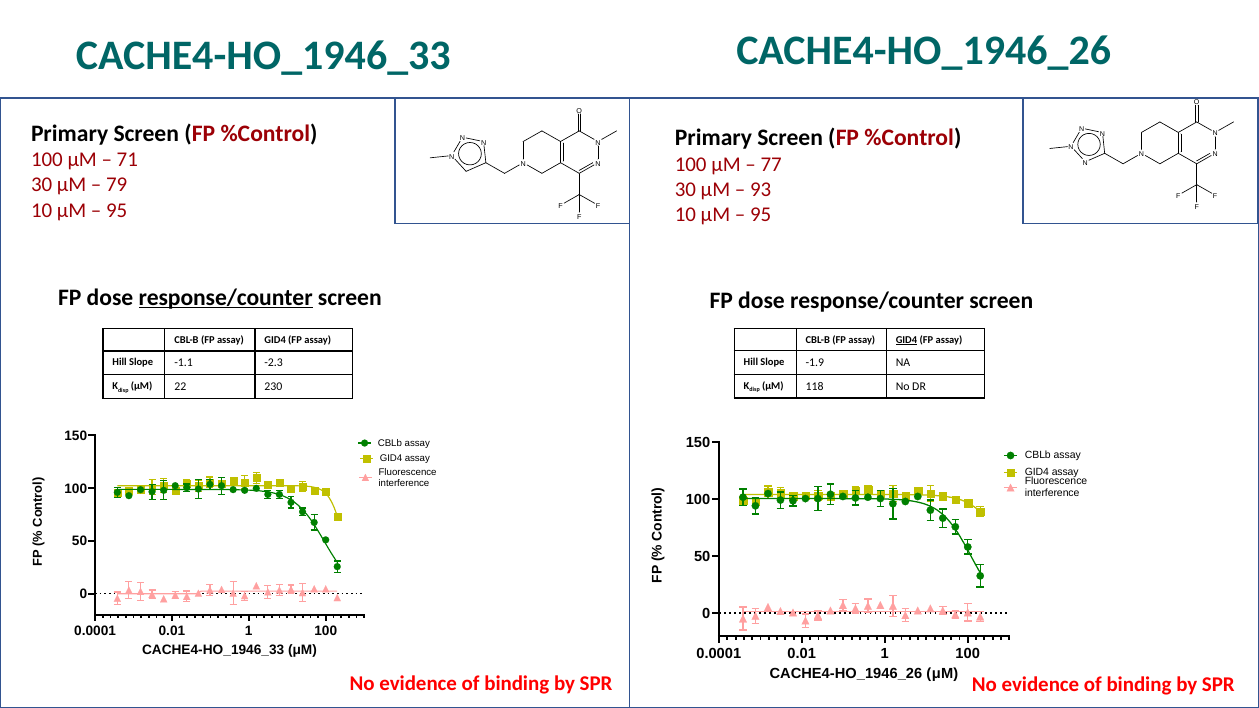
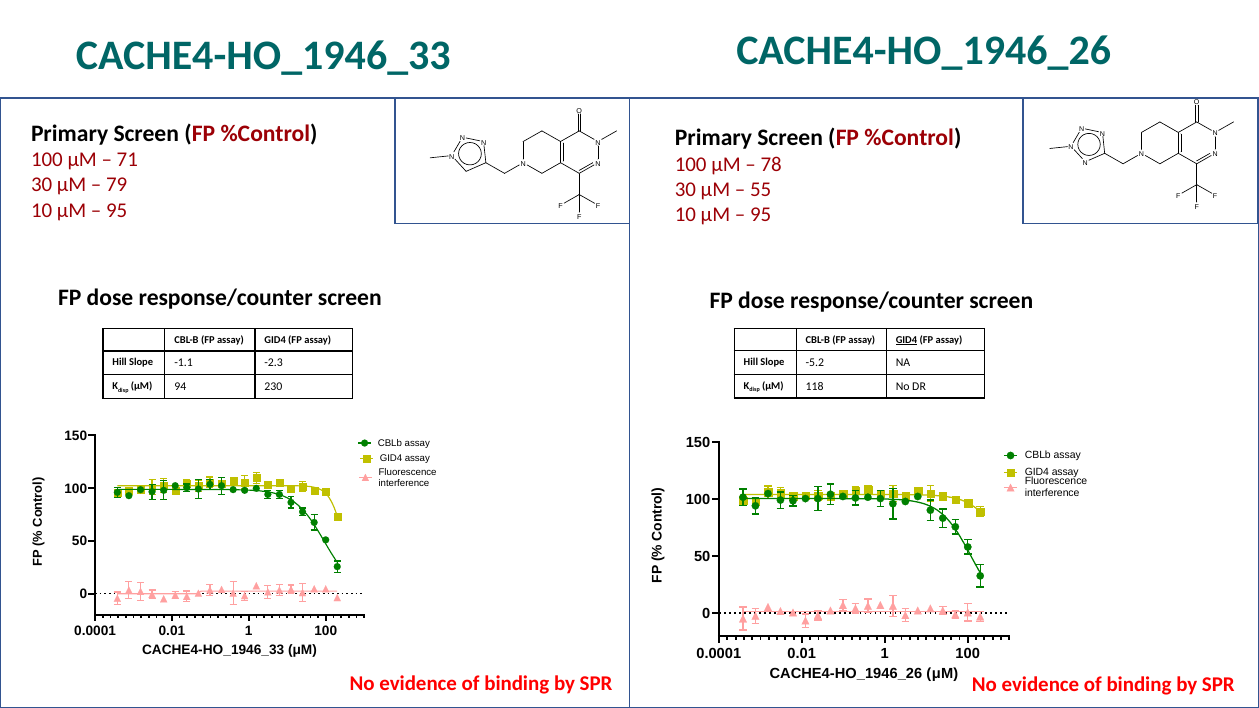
77: 77 -> 78
93: 93 -> 55
response/counter at (226, 297) underline: present -> none
-1.9: -1.9 -> -5.2
22: 22 -> 94
